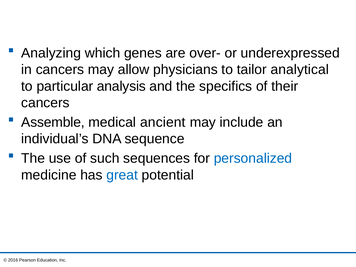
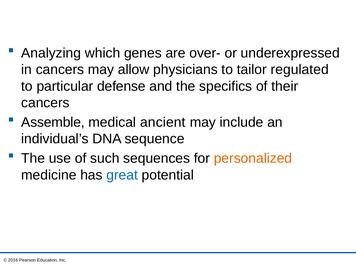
analytical: analytical -> regulated
analysis: analysis -> defense
personalized colour: blue -> orange
